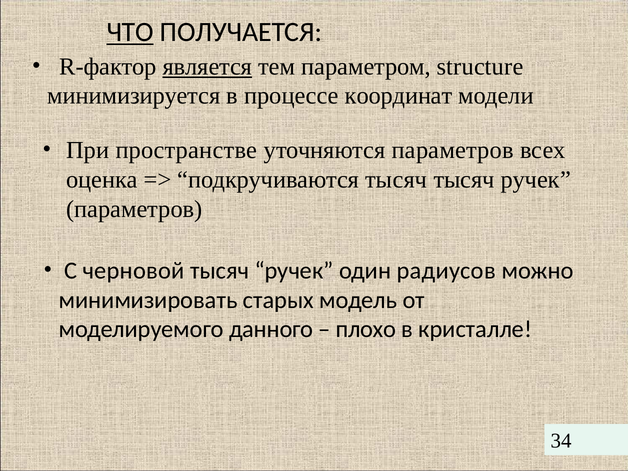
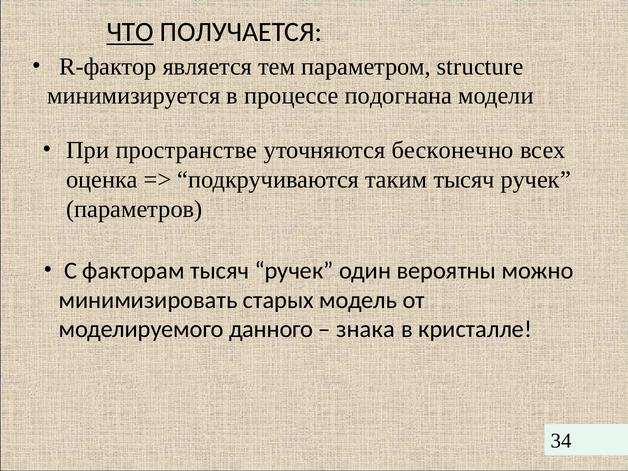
является underline: present -> none
координат: координат -> подогнана
уточняются параметров: параметров -> бесконечно
подкручиваются тысяч: тысяч -> таким
черновой: черновой -> факторам
радиусов: радиусов -> вероятны
плохо: плохо -> знака
